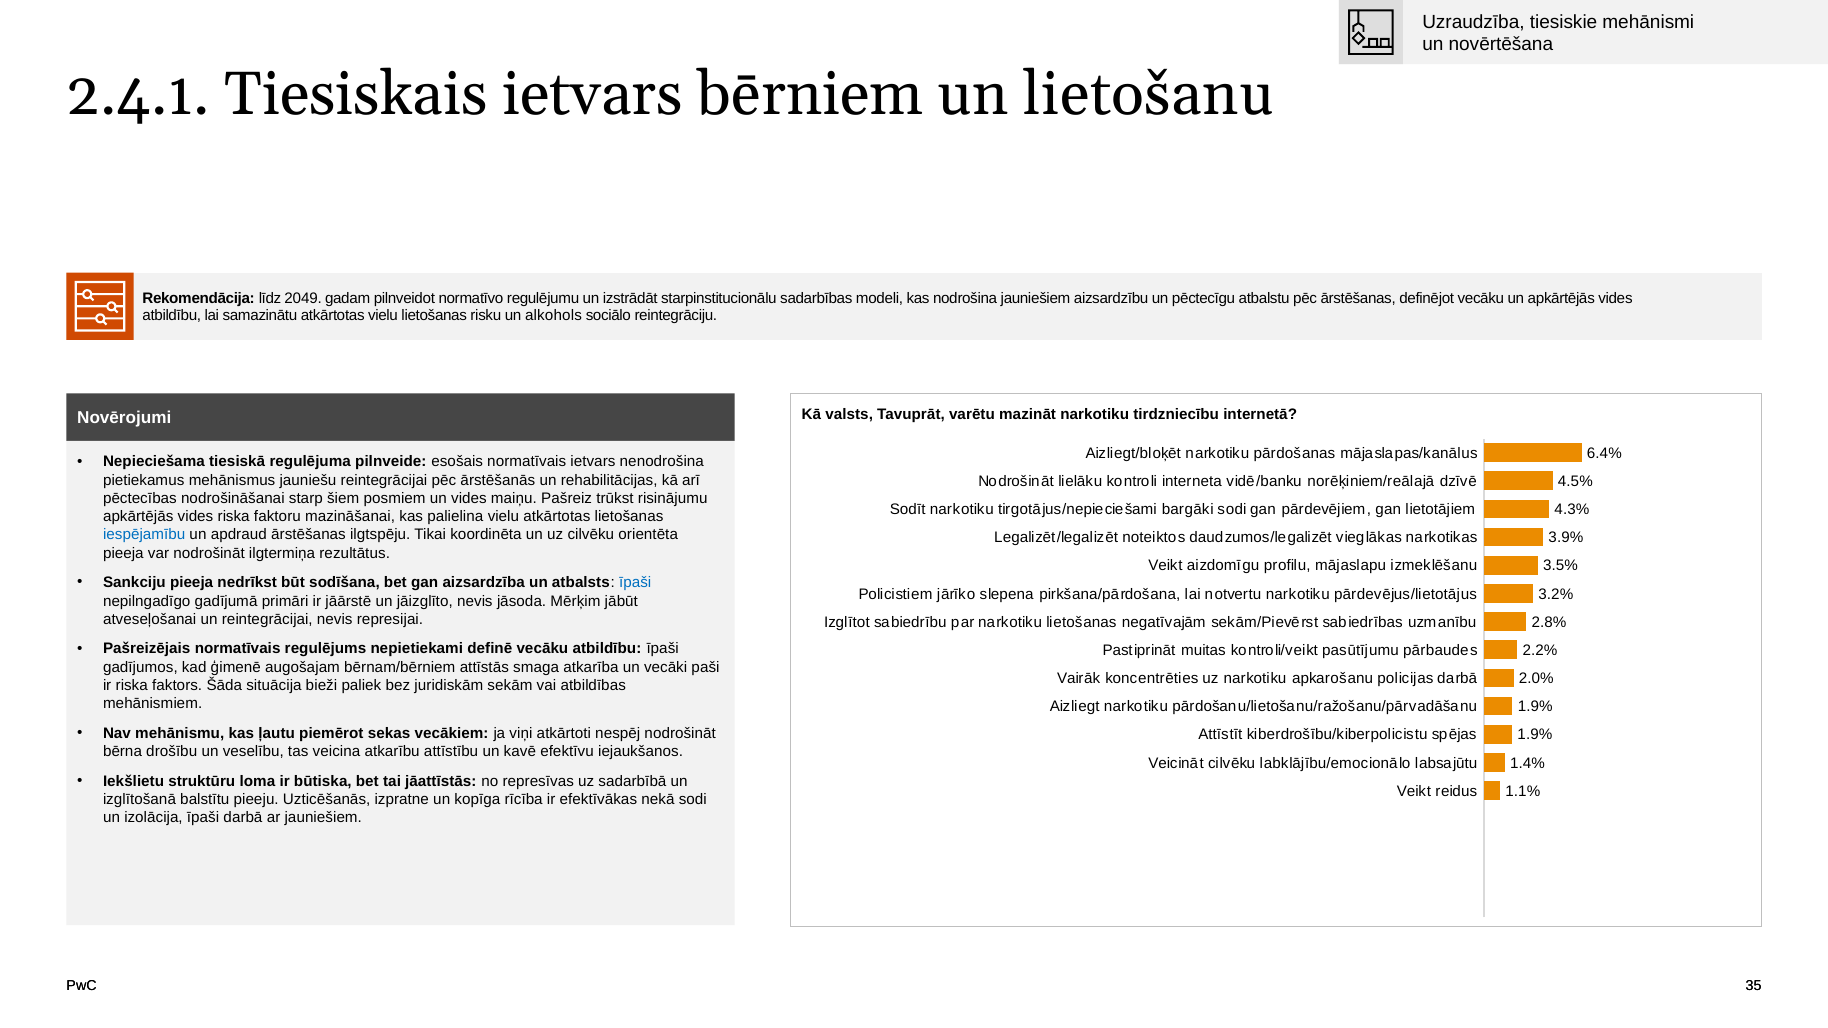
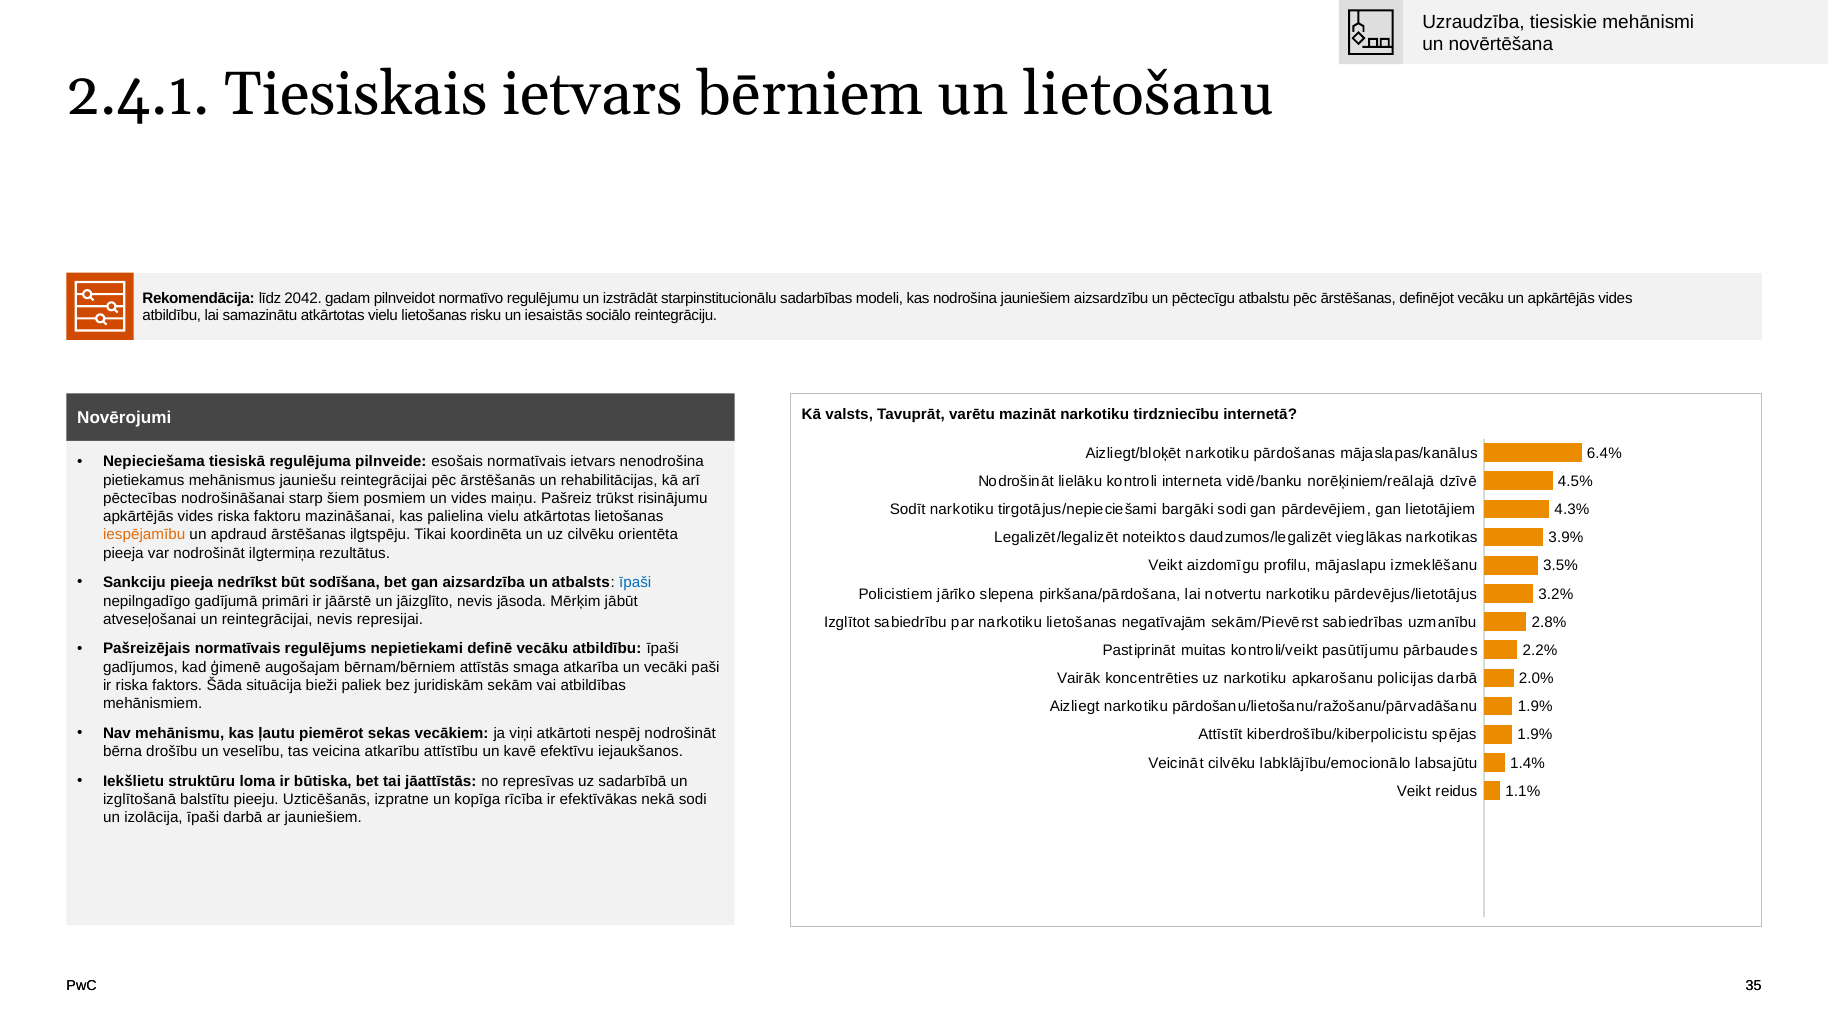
2049: 2049 -> 2042
alkohols: alkohols -> iesaistās
iespējamību colour: blue -> orange
